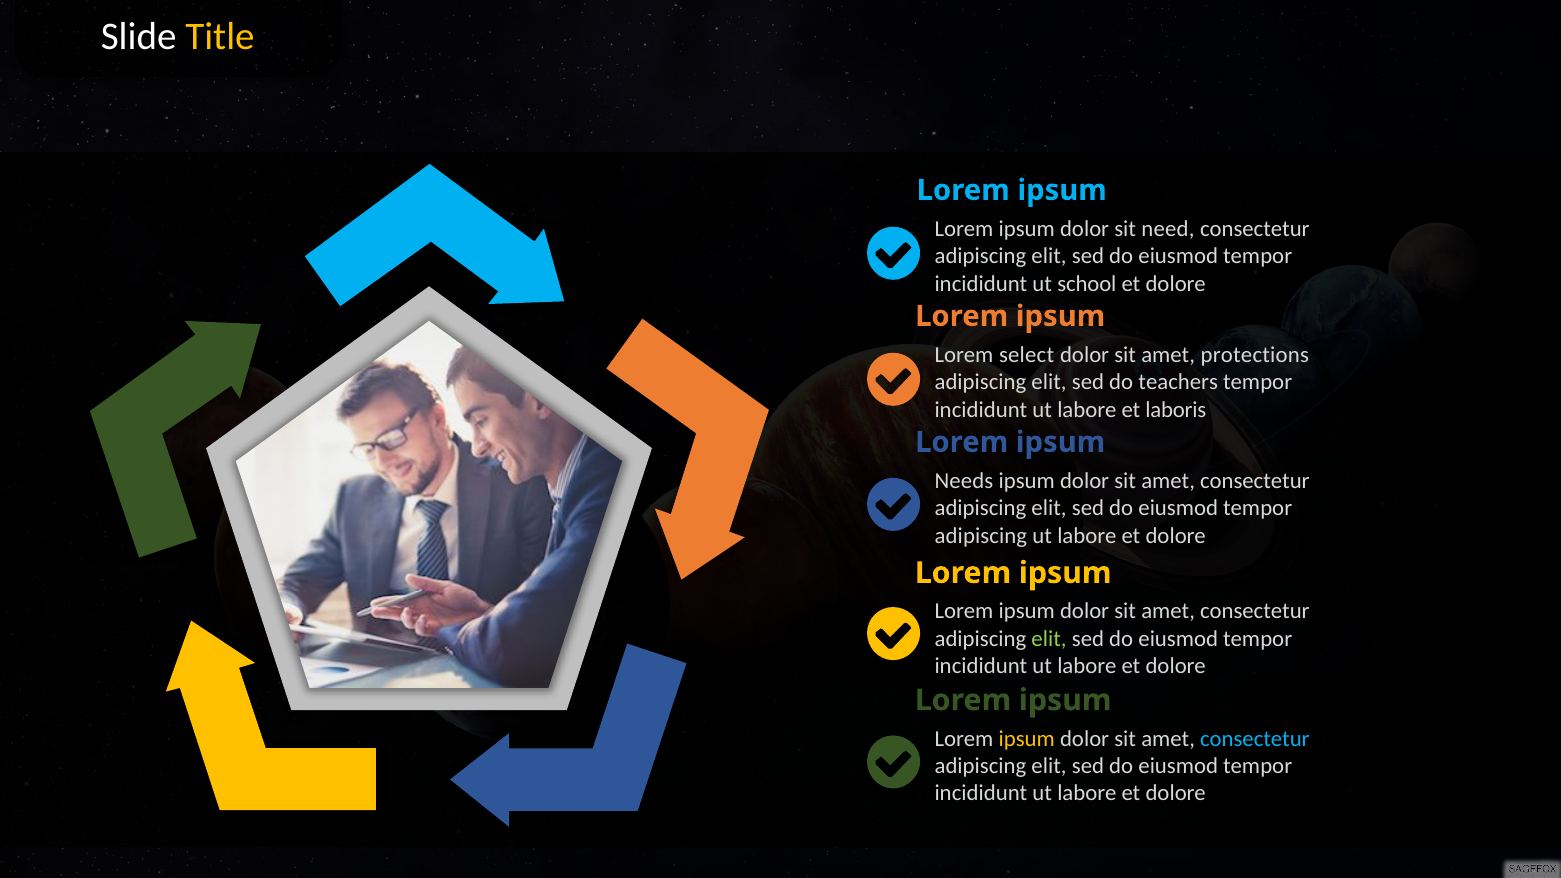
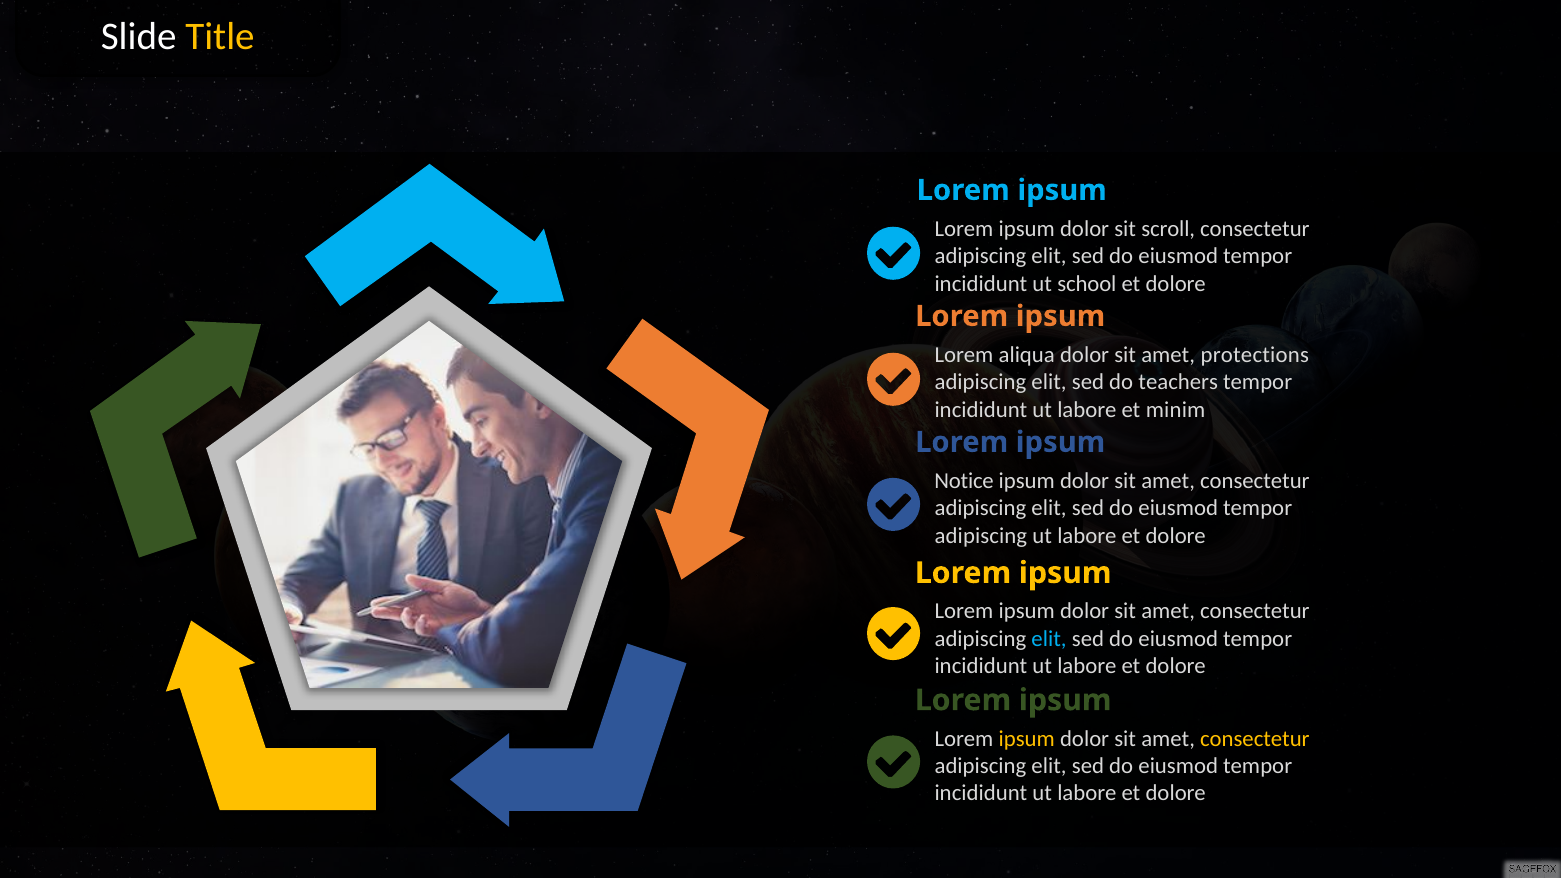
need: need -> scroll
select: select -> aliqua
laboris: laboris -> minim
Needs: Needs -> Notice
elit at (1049, 639) colour: light green -> light blue
consectetur at (1255, 739) colour: light blue -> yellow
